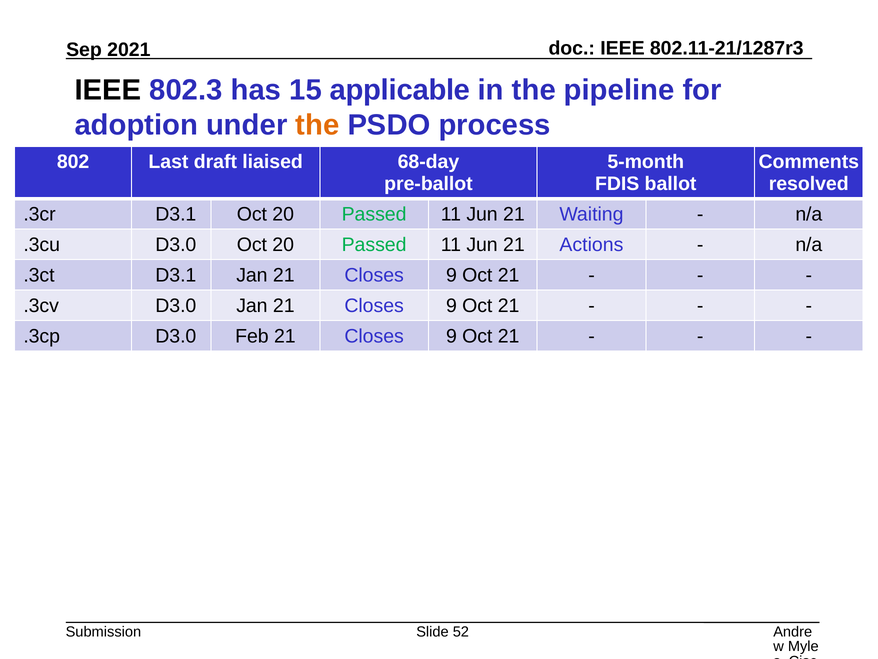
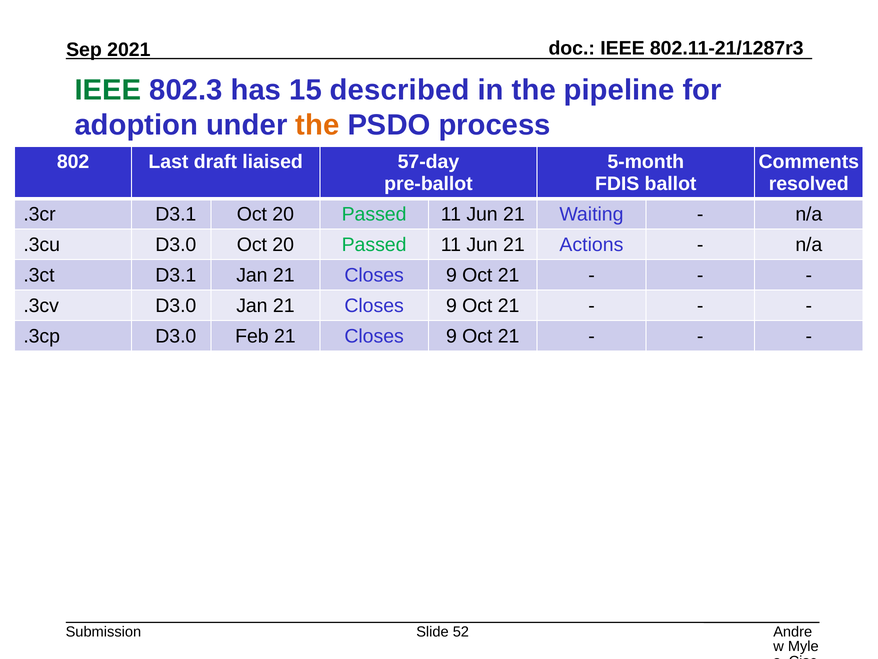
IEEE at (108, 90) colour: black -> green
applicable: applicable -> described
68-day: 68-day -> 57-day
